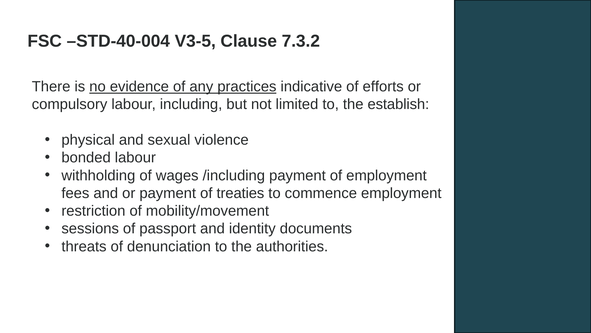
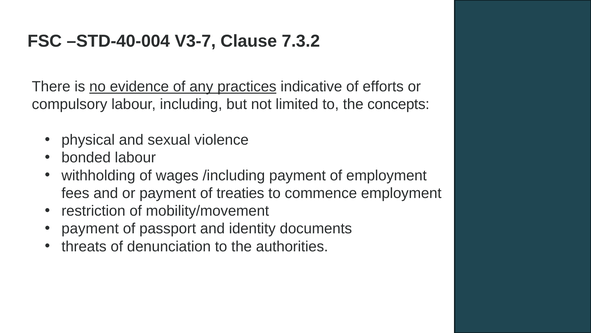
V3-5: V3-5 -> V3-7
establish: establish -> concepts
sessions at (90, 228): sessions -> payment
